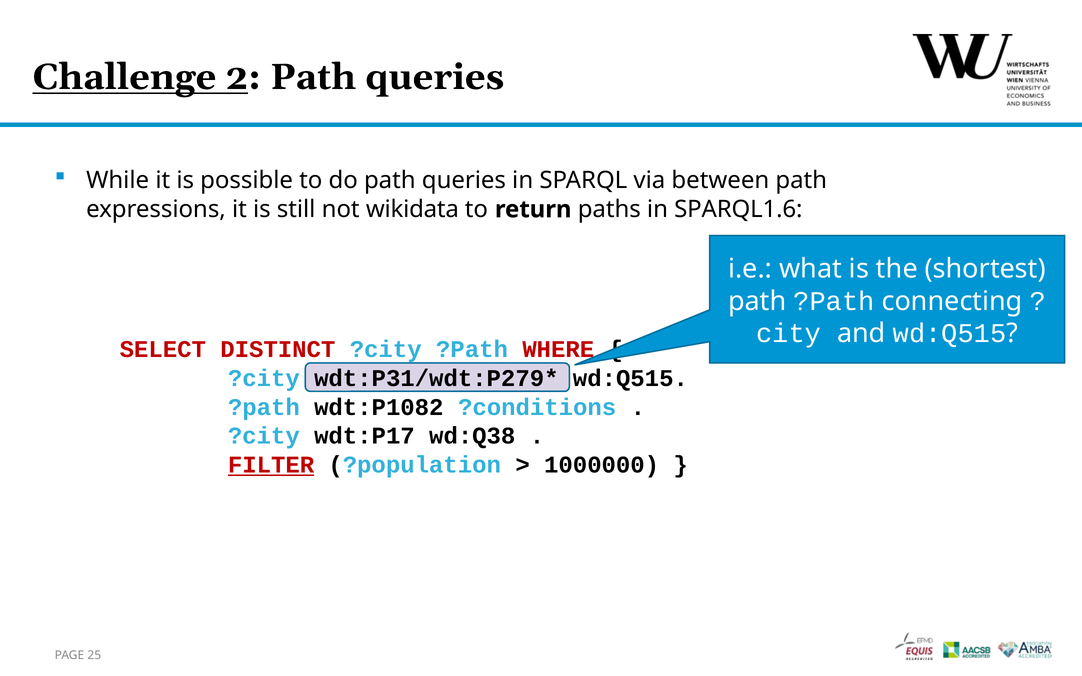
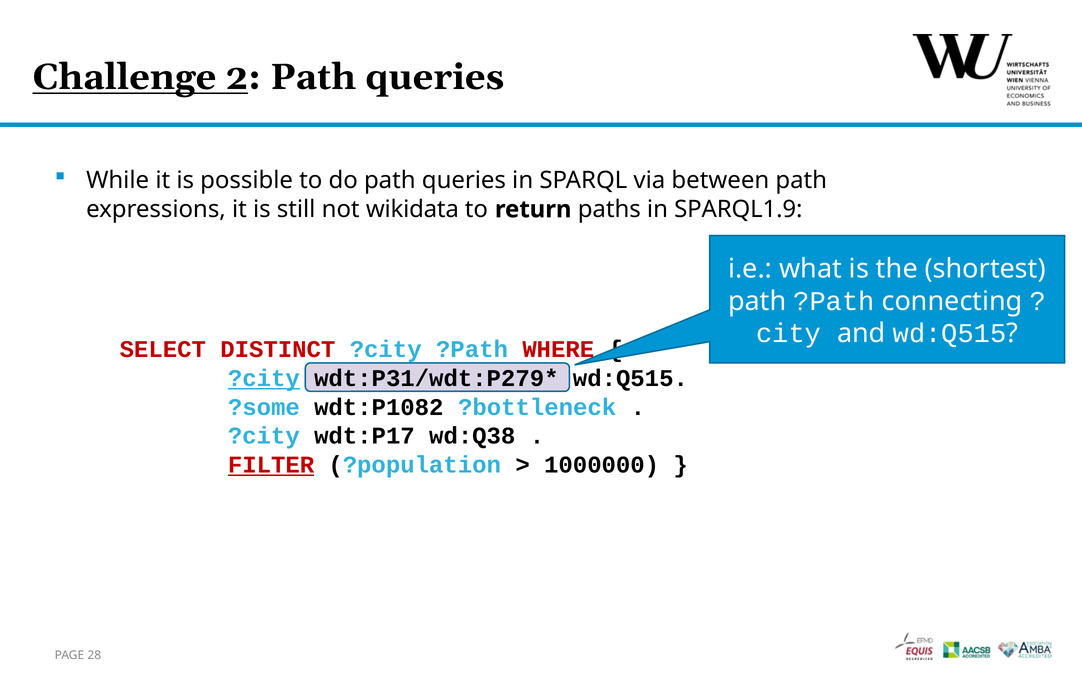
SPARQL1.6: SPARQL1.6 -> SPARQL1.9
?city at (264, 379) underline: none -> present
?path at (264, 407): ?path -> ?some
?conditions: ?conditions -> ?bottleneck
25: 25 -> 28
